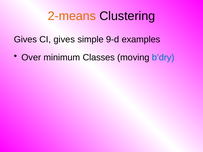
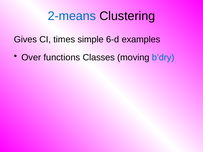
2-means colour: orange -> blue
CI gives: gives -> times
9-d: 9-d -> 6-d
minimum: minimum -> functions
